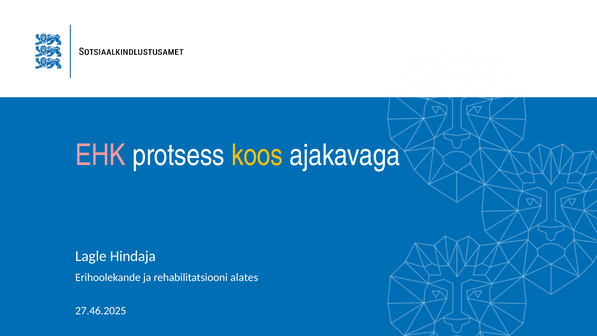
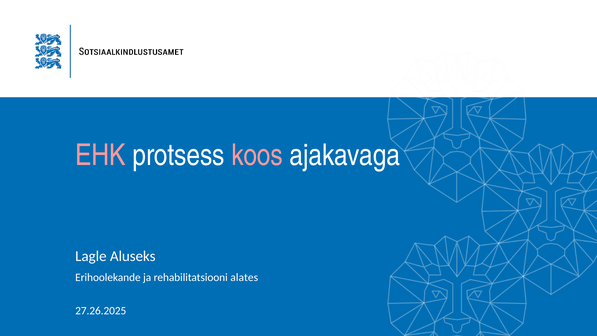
koos colour: yellow -> pink
Hindaja: Hindaja -> Aluseks
27.46.2025: 27.46.2025 -> 27.26.2025
